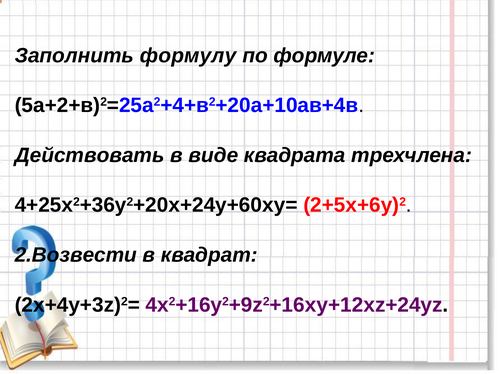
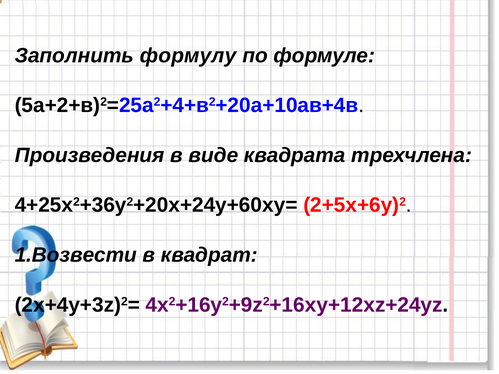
Действовать: Действовать -> Произведения
2.Возвести: 2.Возвести -> 1.Возвести
